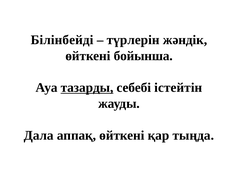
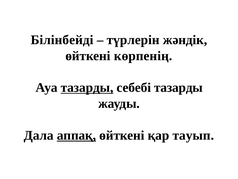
бойынша: бойынша -> көрпенің
себебі істейтін: істейтін -> тазарды
аппақ underline: none -> present
тыңда: тыңда -> тауып
